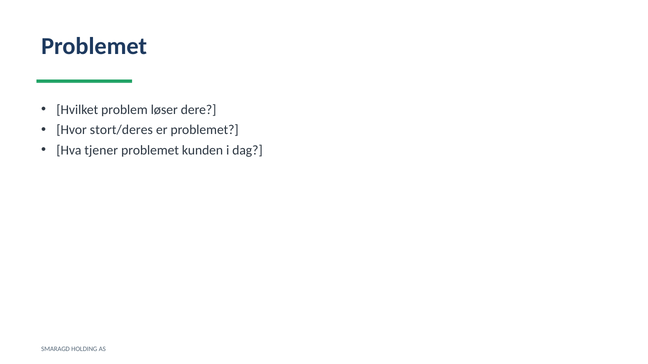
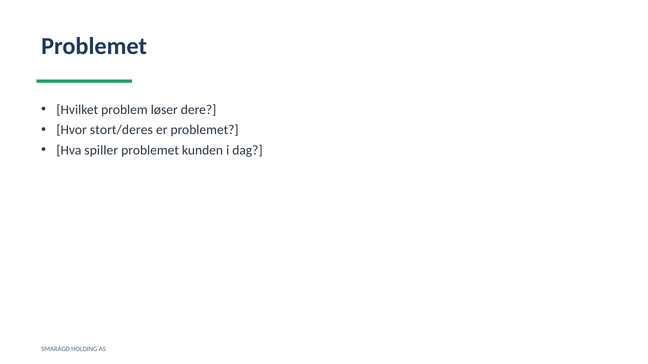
tjener: tjener -> spiller
